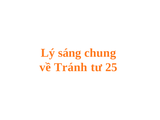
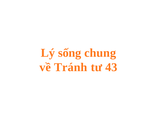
sáng: sáng -> sống
25: 25 -> 43
